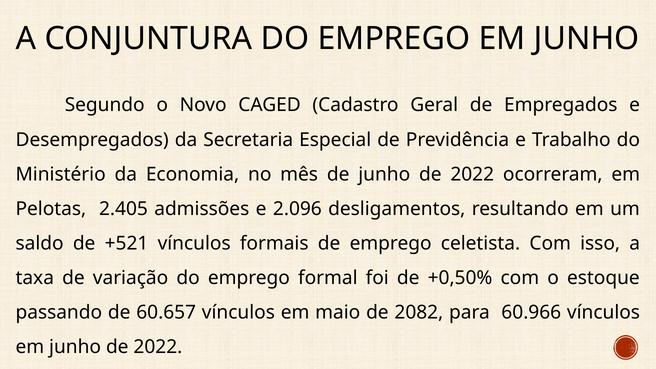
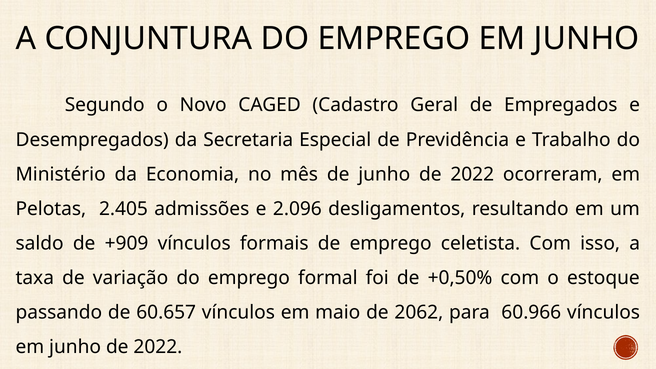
+521: +521 -> +909
2082: 2082 -> 2062
